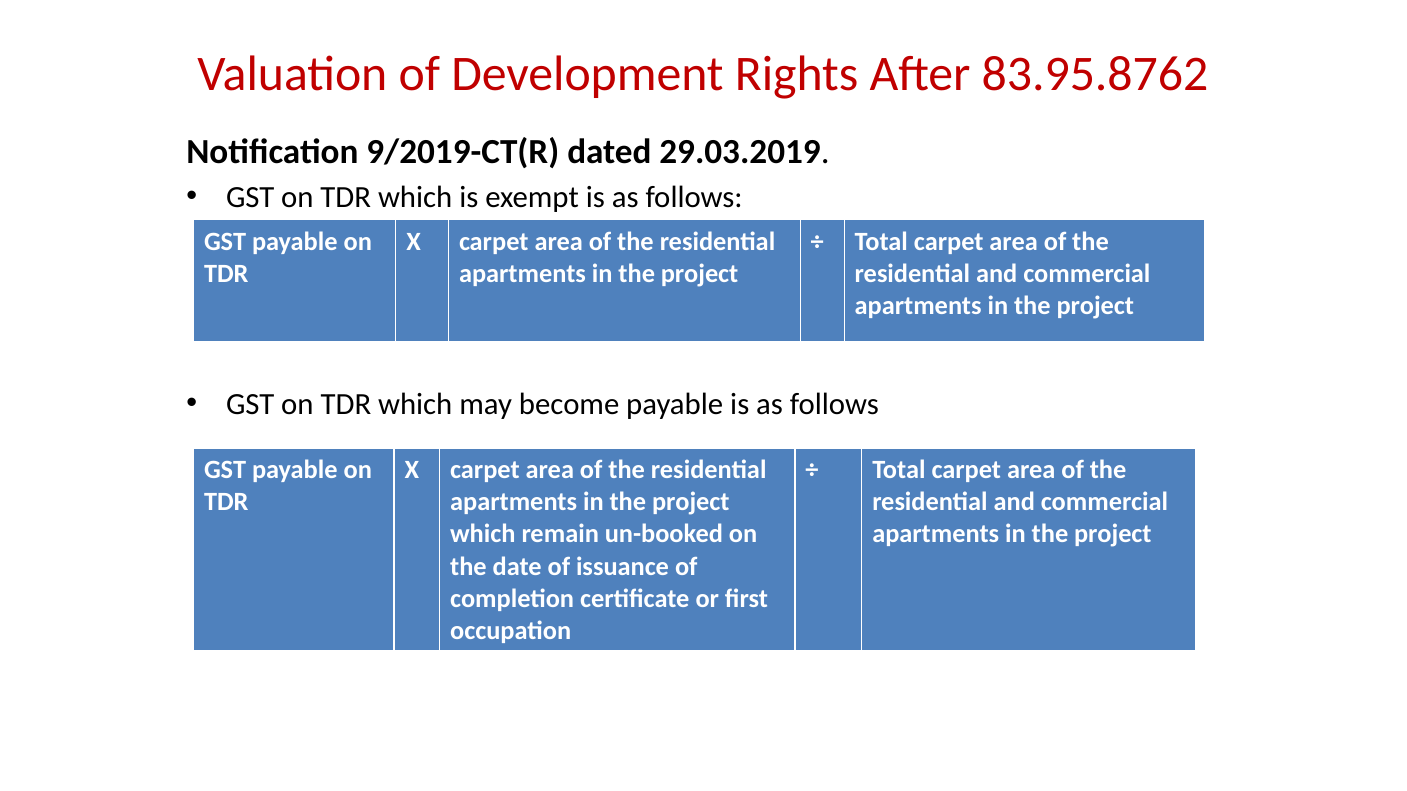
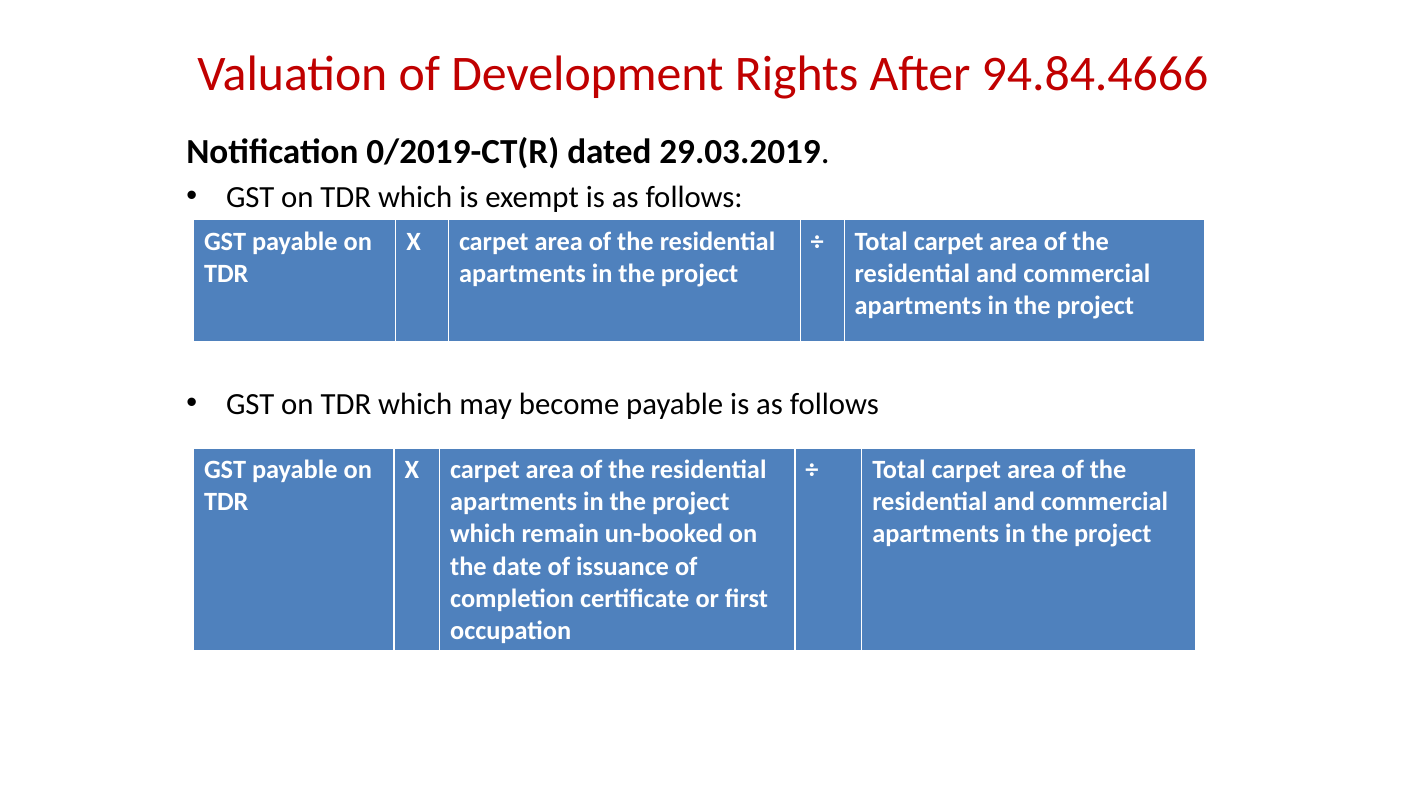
83.95.8762: 83.95.8762 -> 94.84.4666
9/2019-CT(R: 9/2019-CT(R -> 0/2019-CT(R
